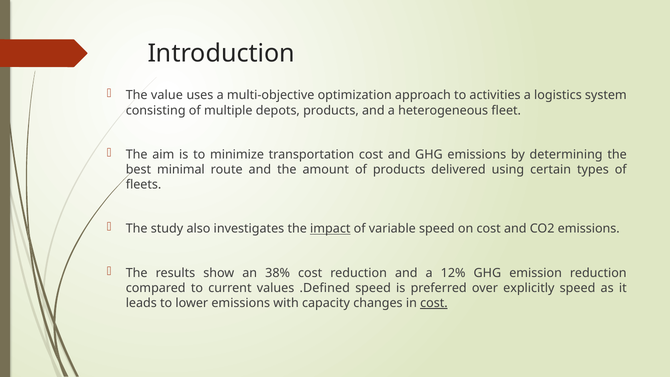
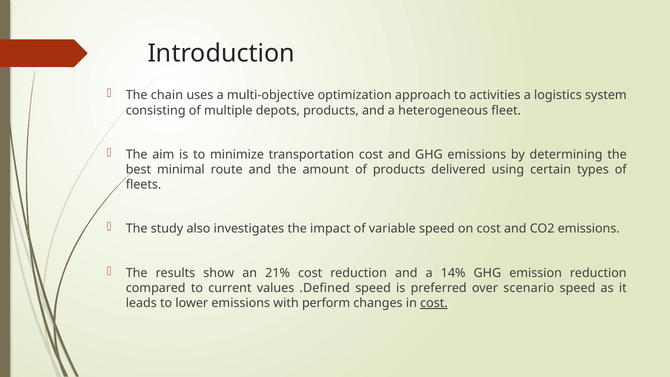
value: value -> chain
impact underline: present -> none
38%: 38% -> 21%
12%: 12% -> 14%
explicitly: explicitly -> scenario
capacity: capacity -> perform
